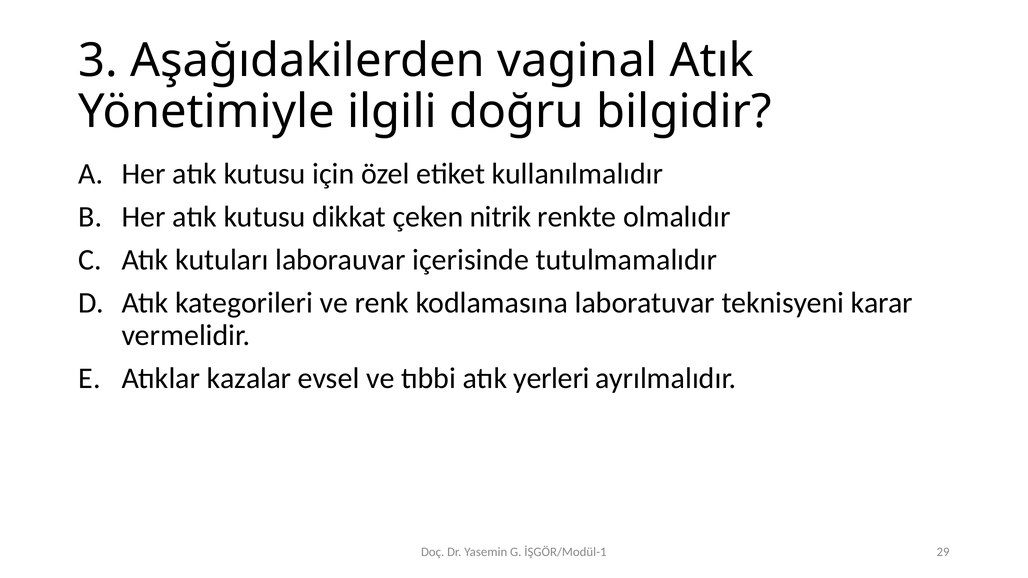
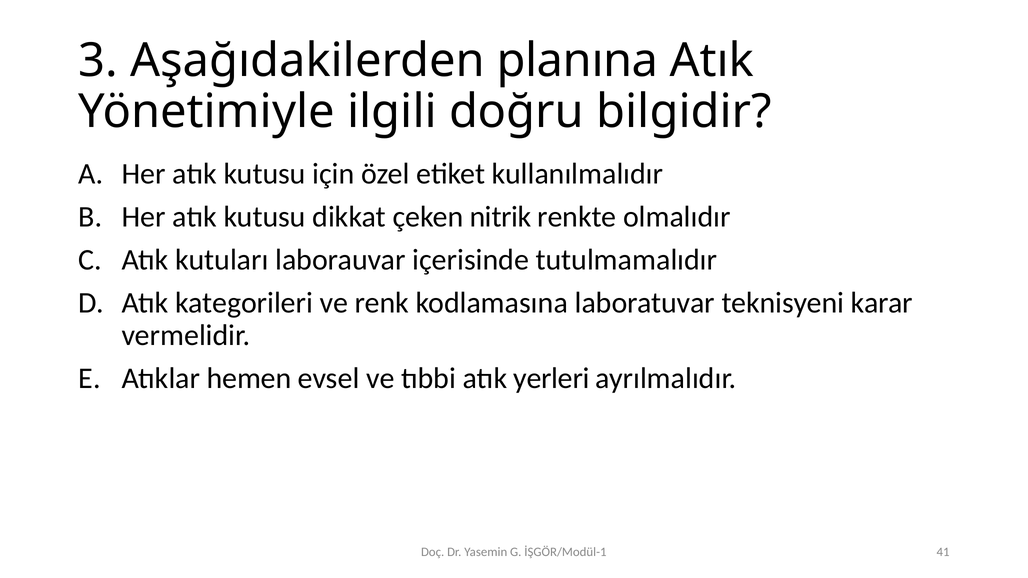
vaginal: vaginal -> planına
kazalar: kazalar -> hemen
29: 29 -> 41
